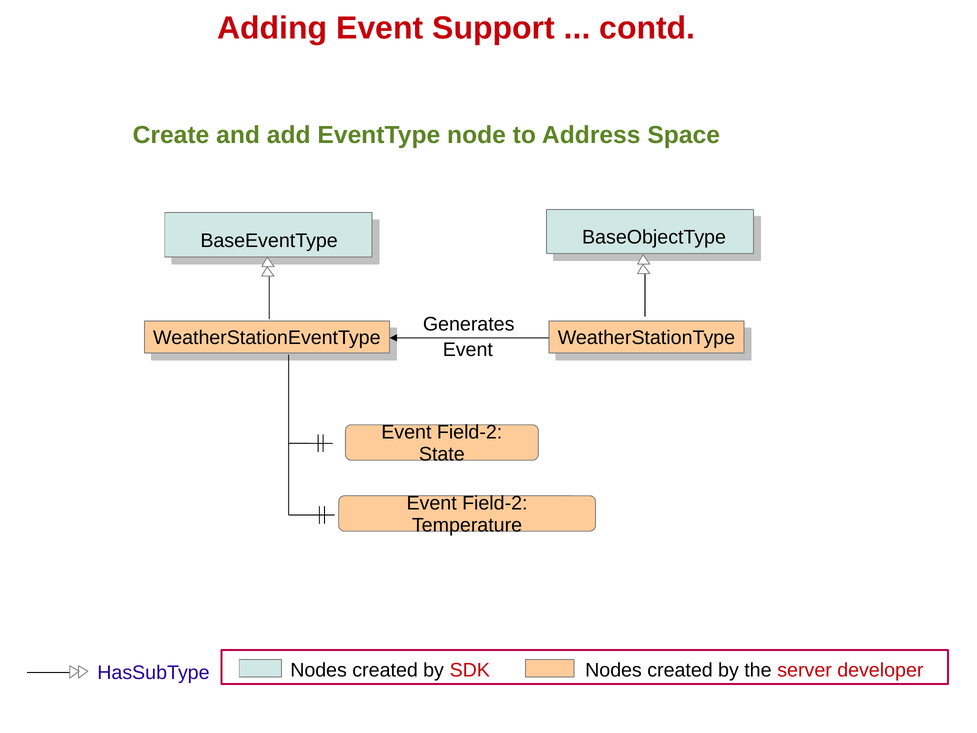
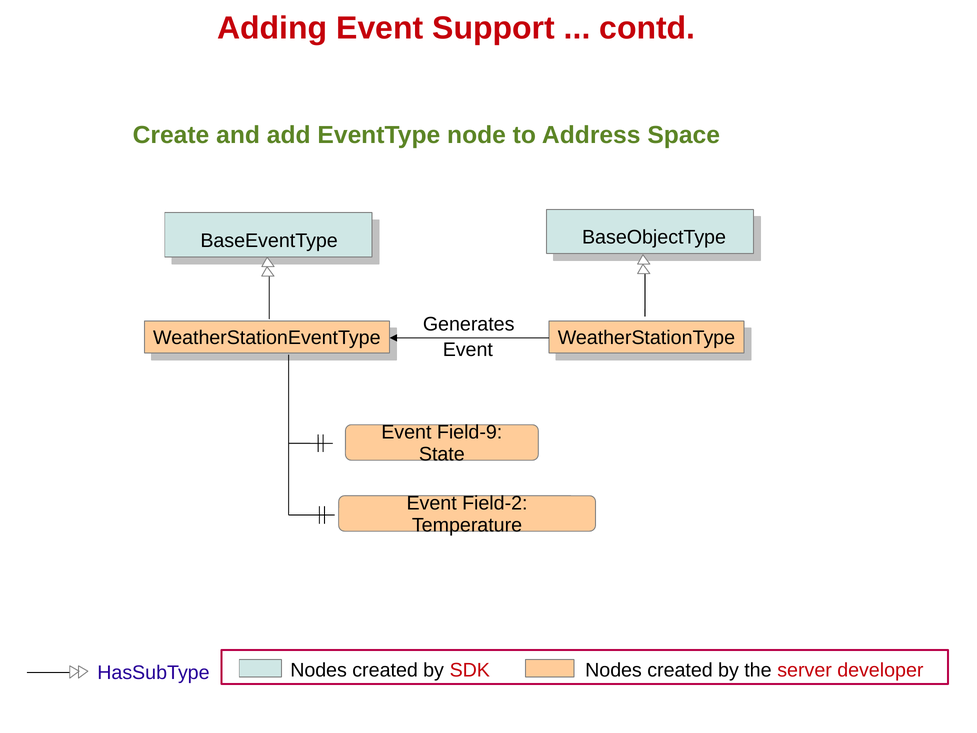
Field-2 at (470, 432): Field-2 -> Field-9
